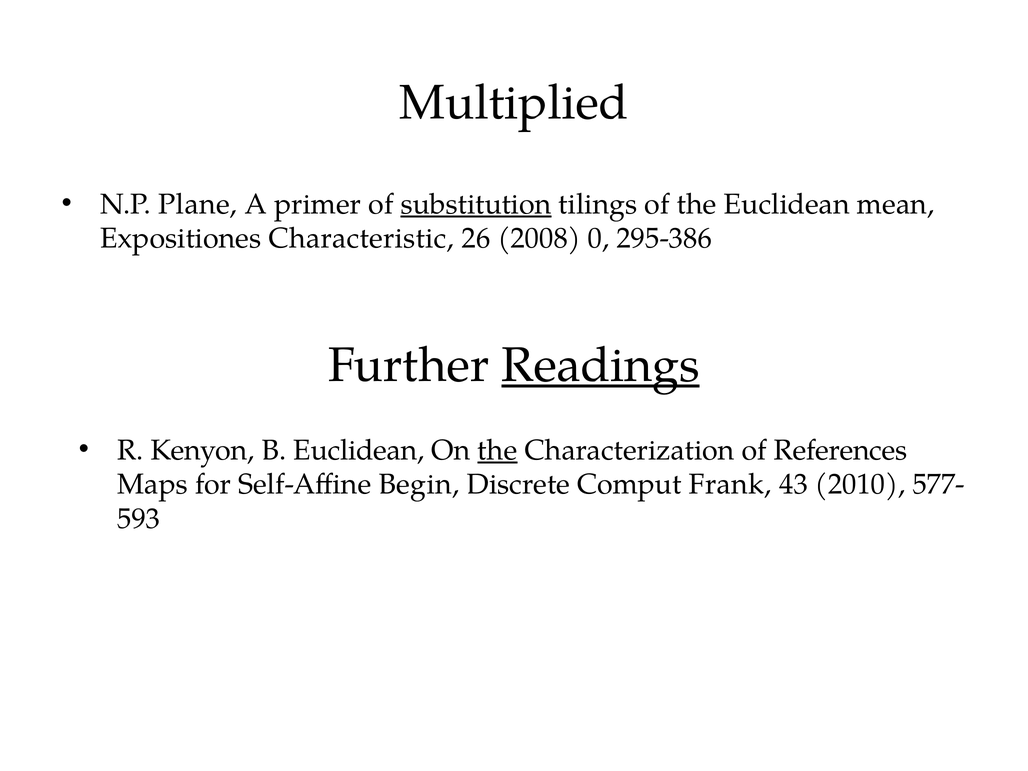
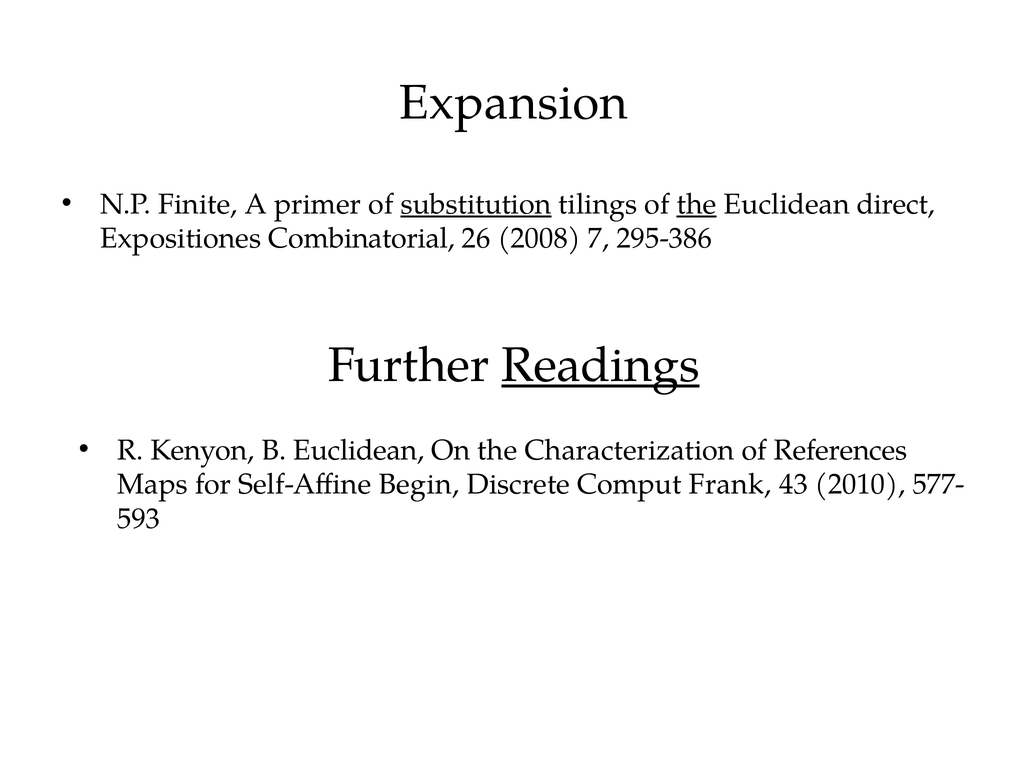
Multiplied: Multiplied -> Expansion
Plane: Plane -> Finite
the at (697, 204) underline: none -> present
mean: mean -> direct
Characteristic: Characteristic -> Combinatorial
0: 0 -> 7
the at (497, 450) underline: present -> none
